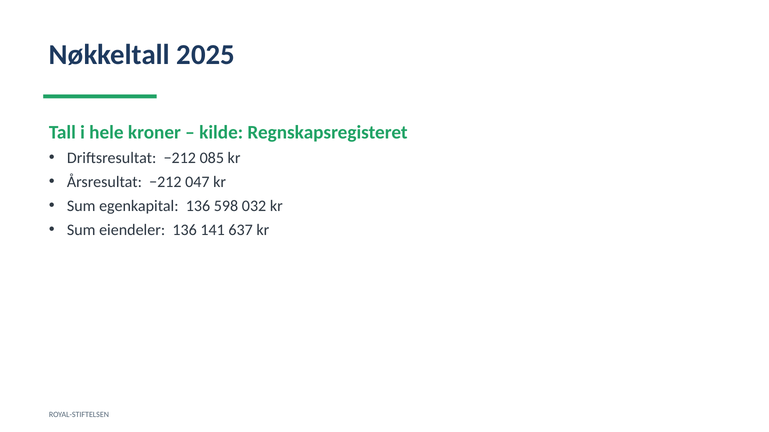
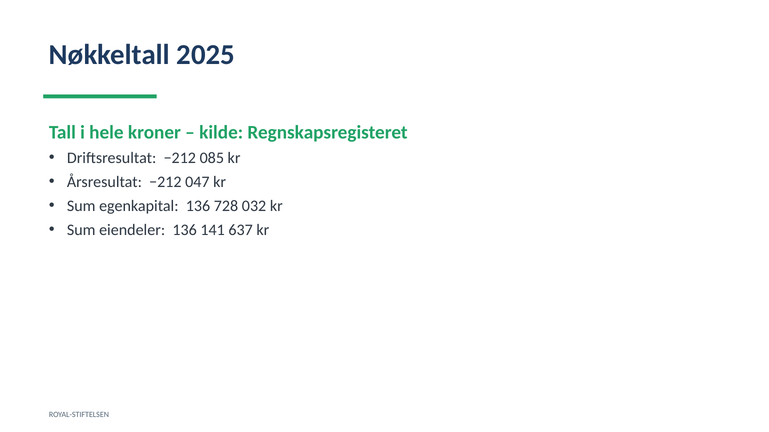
598: 598 -> 728
